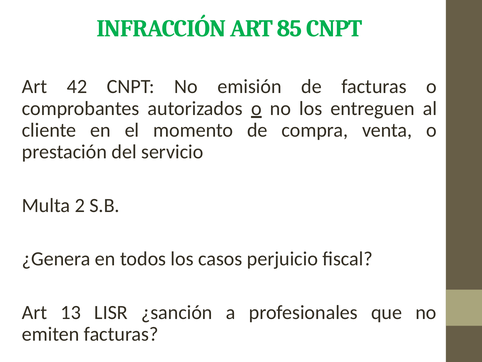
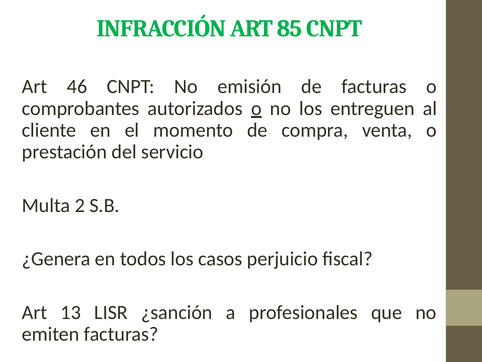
42: 42 -> 46
